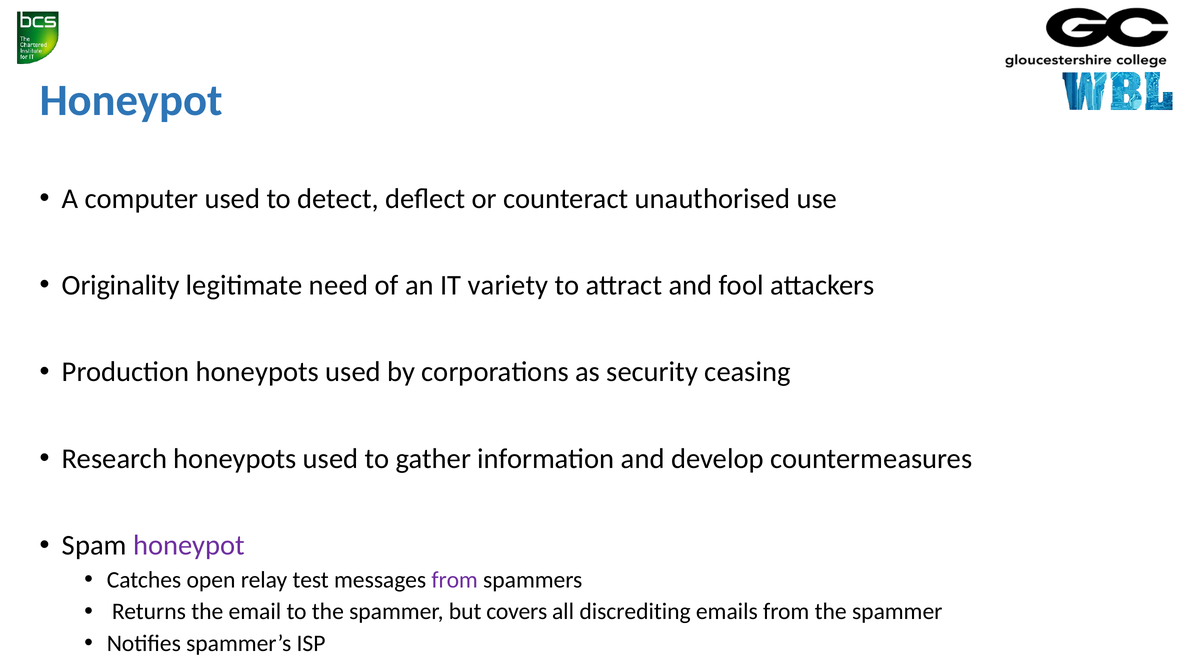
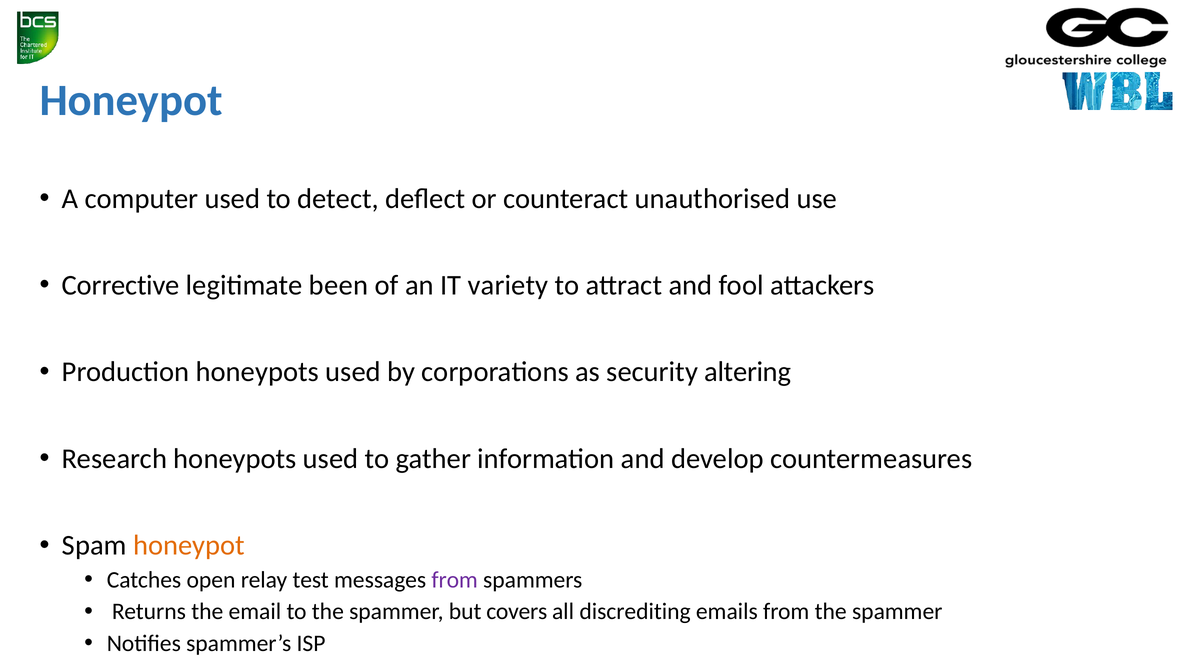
Originality: Originality -> Corrective
need: need -> been
ceasing: ceasing -> altering
honeypot at (189, 545) colour: purple -> orange
